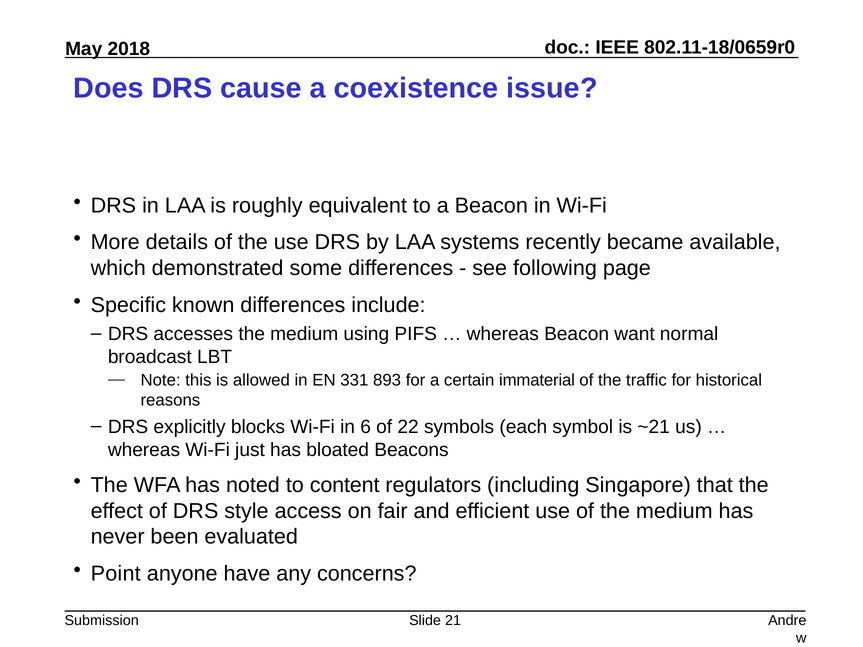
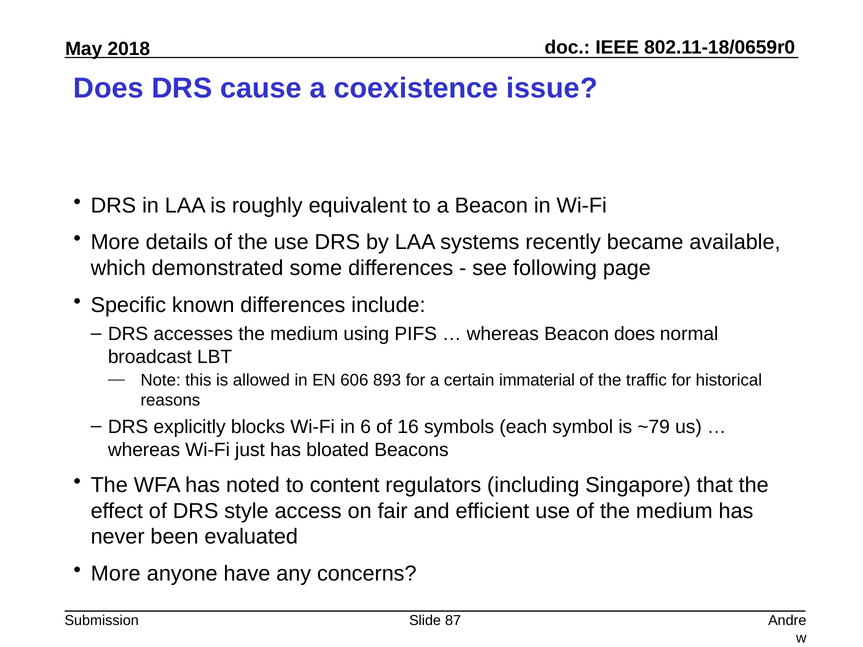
Beacon want: want -> does
331: 331 -> 606
22: 22 -> 16
~21: ~21 -> ~79
Point at (116, 574): Point -> More
21: 21 -> 87
